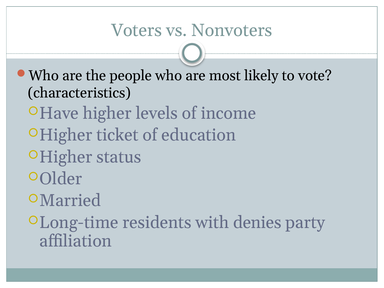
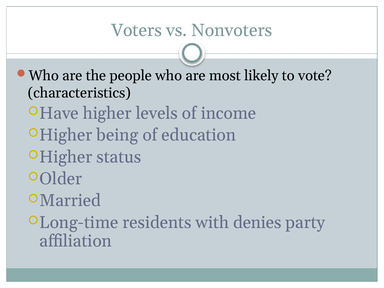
ticket: ticket -> being
